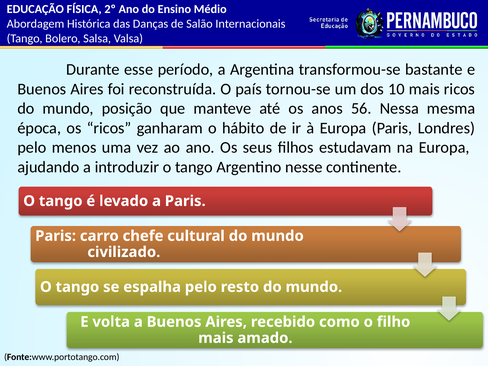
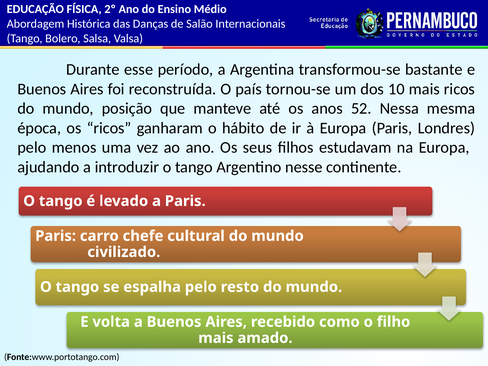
56: 56 -> 52
